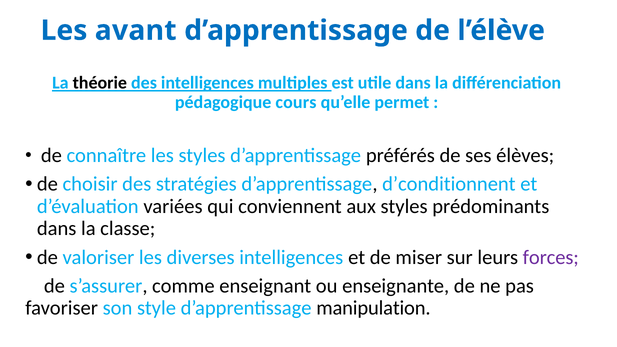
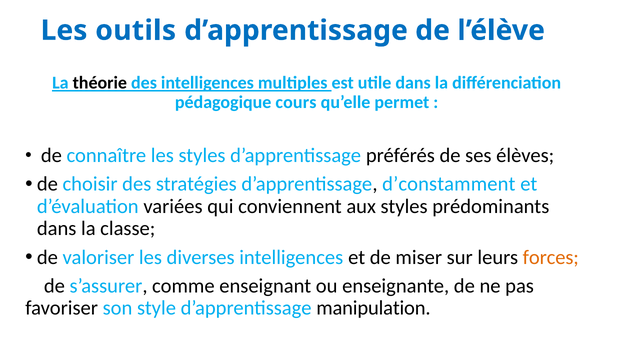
avant: avant -> outils
d’conditionnent: d’conditionnent -> d’constamment
forces colour: purple -> orange
